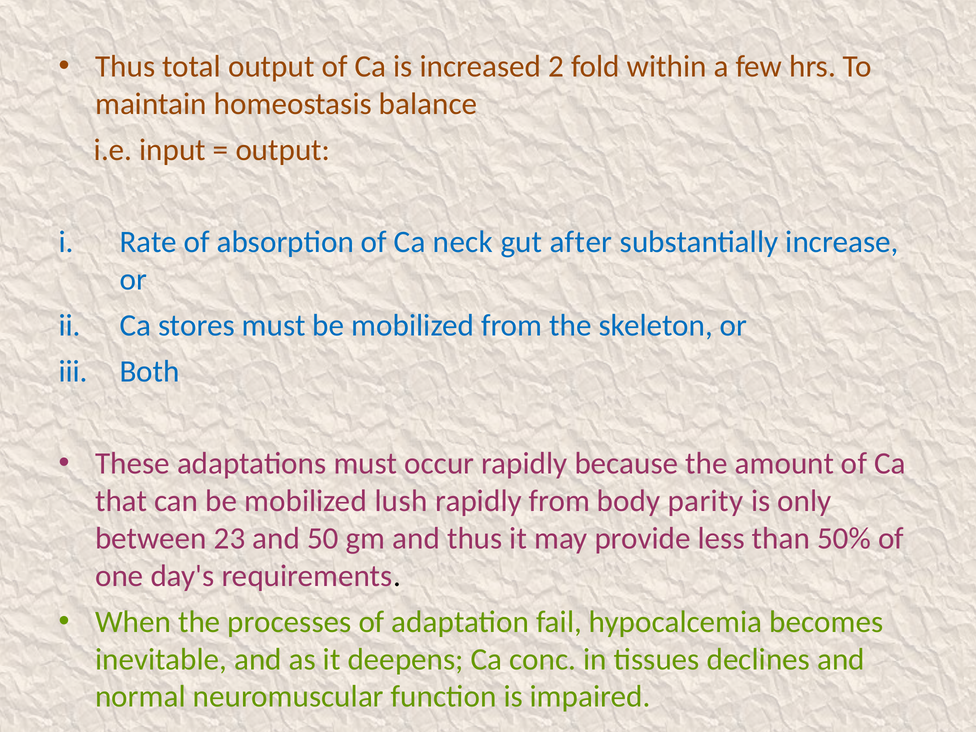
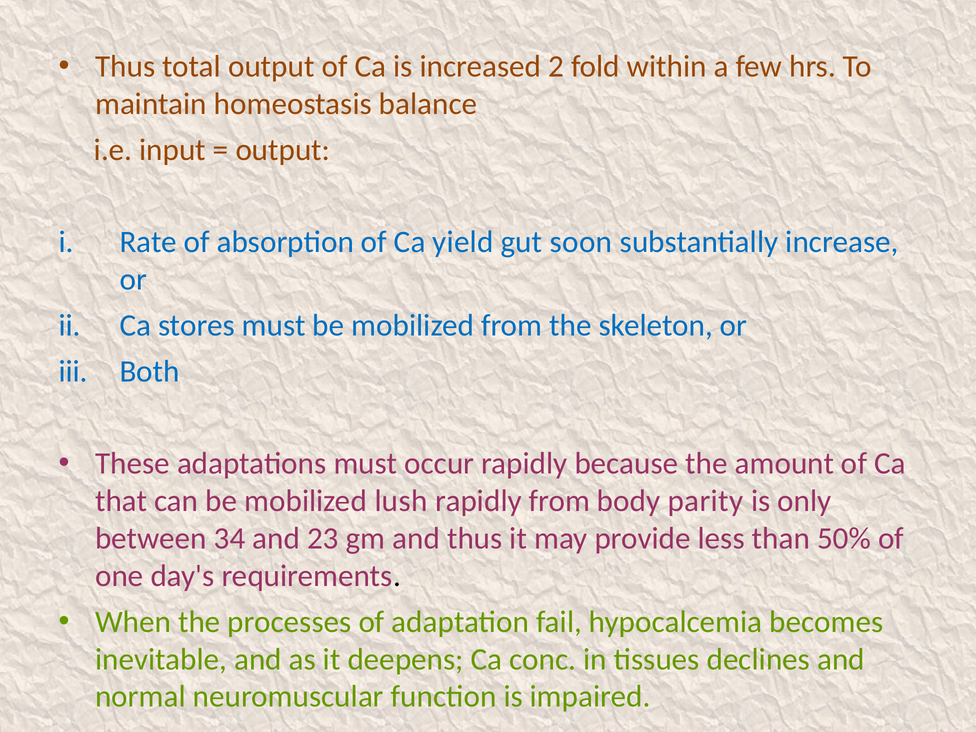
neck: neck -> yield
after: after -> soon
23: 23 -> 34
50: 50 -> 23
